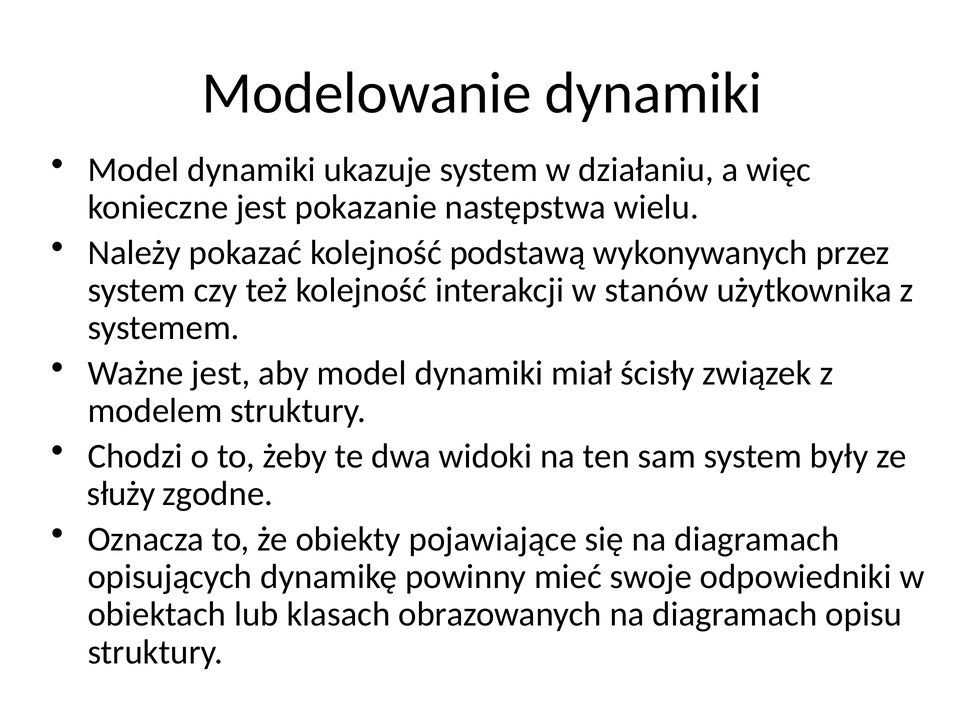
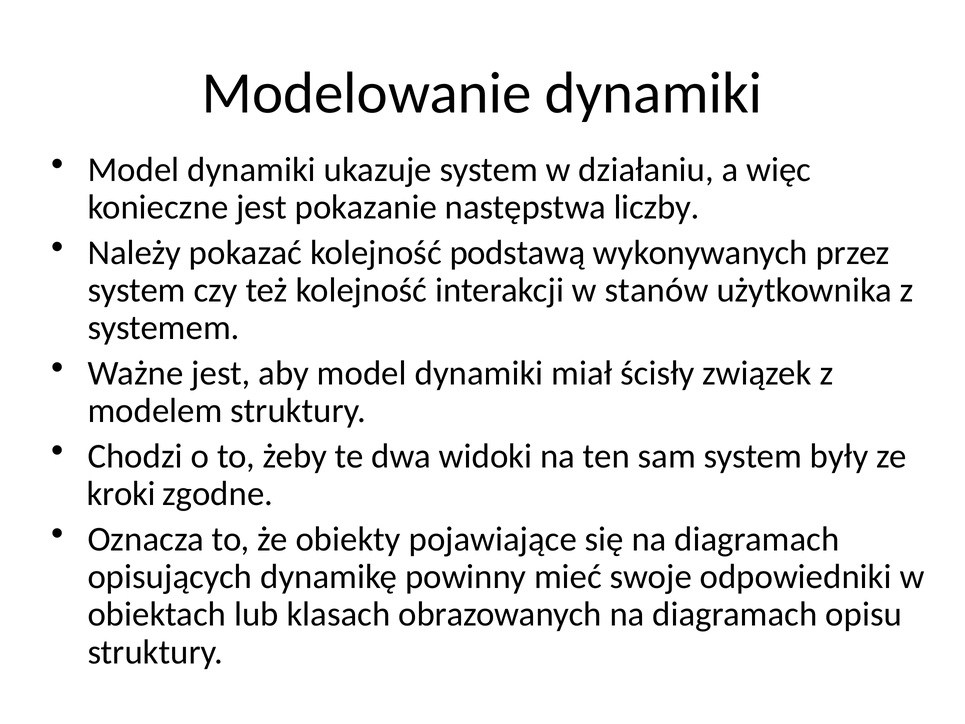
wielu: wielu -> liczby
służy: służy -> kroki
